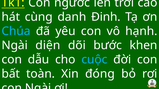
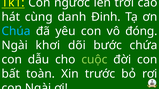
hạnh: hạnh -> đóng
diện: diện -> khơi
khen: khen -> chứa
cuộc colour: light blue -> light green
đóng: đóng -> trước
